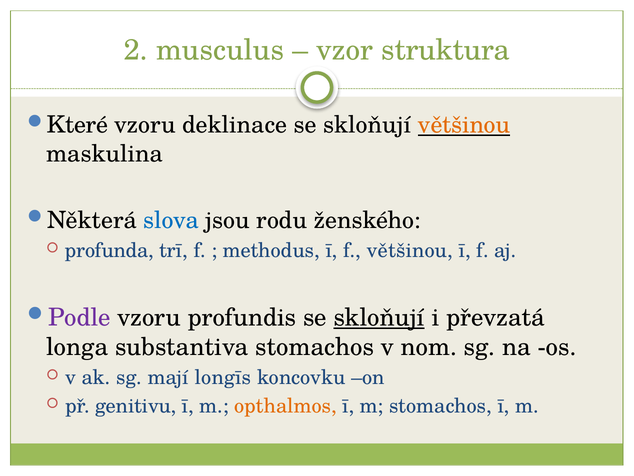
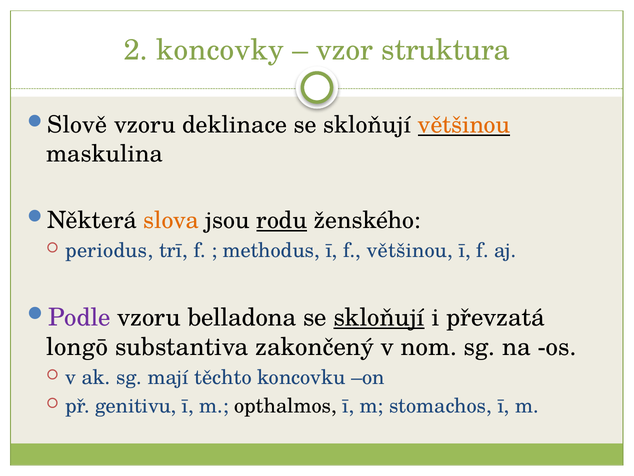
musculus: musculus -> koncovky
Které: Které -> Slově
slova colour: blue -> orange
rodu underline: none -> present
profunda: profunda -> periodus
profundis: profundis -> belladona
longa: longa -> longō
substantiva stomachos: stomachos -> zakončený
longīs: longīs -> těchto
opthalmos colour: orange -> black
